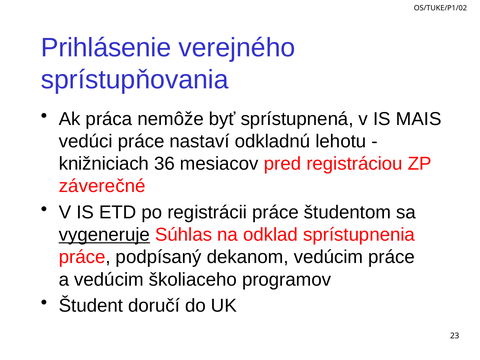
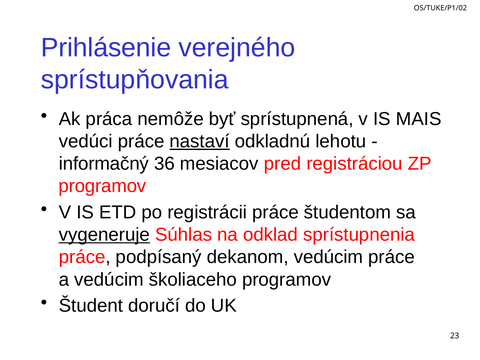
nastaví underline: none -> present
knižniciach: knižniciach -> informačný
záverečné at (102, 186): záverečné -> programov
